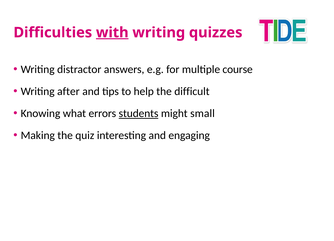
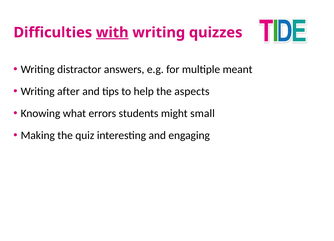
course: course -> meant
difficult: difficult -> aspects
students underline: present -> none
